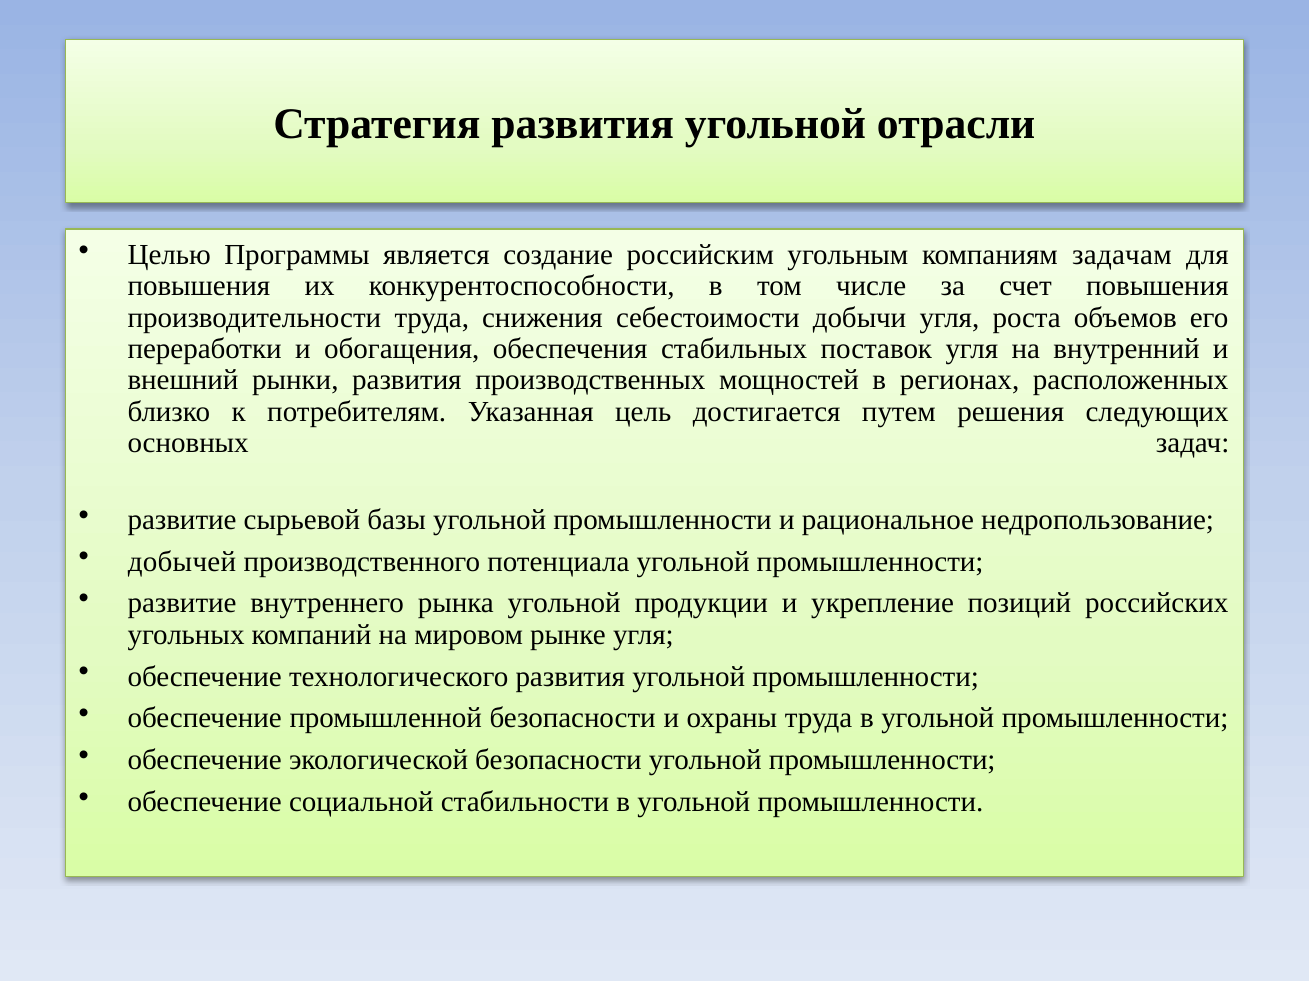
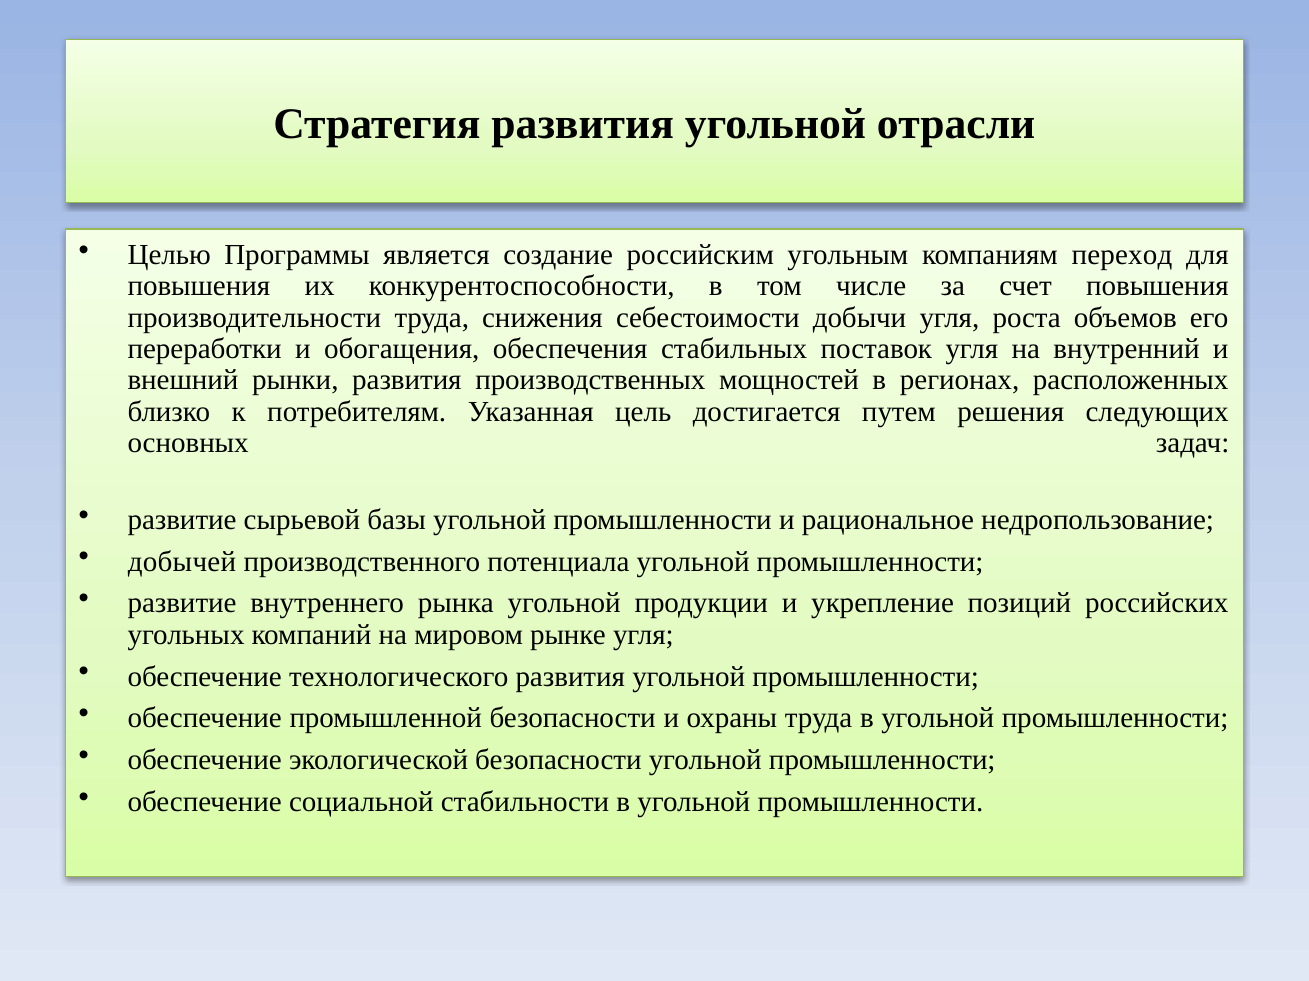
задачам: задачам -> переход
